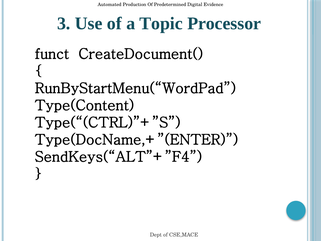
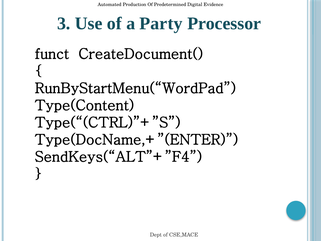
Topic: Topic -> Party
